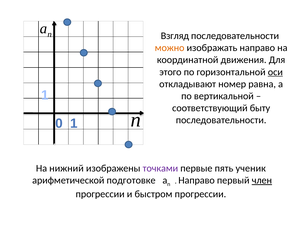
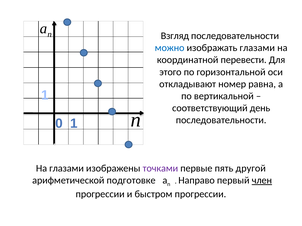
можно colour: orange -> blue
изображать направо: направо -> глазами
движения: движения -> перевести
оси underline: present -> none
быту: быту -> день
На нижний: нижний -> глазами
ученик: ученик -> другой
